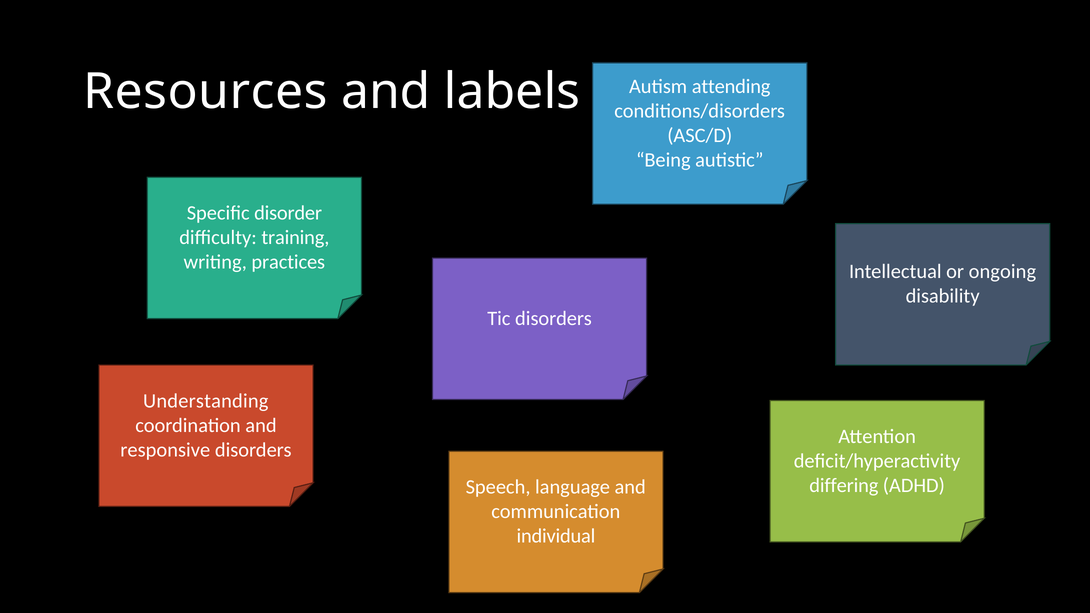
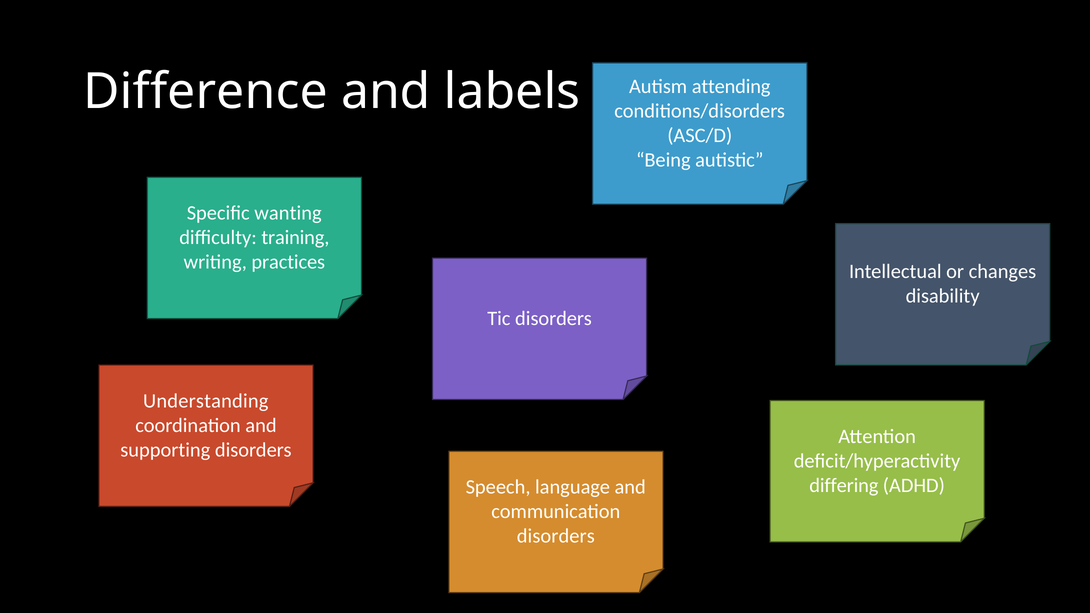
Resources: Resources -> Difference
disorder: disorder -> wanting
ongoing: ongoing -> changes
responsive: responsive -> supporting
individual at (556, 536): individual -> disorders
